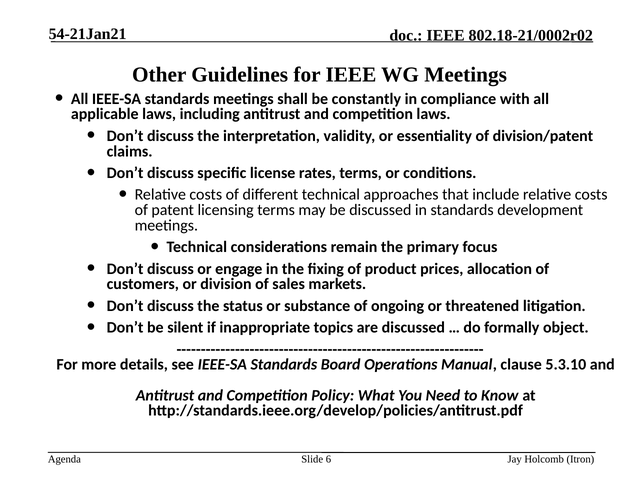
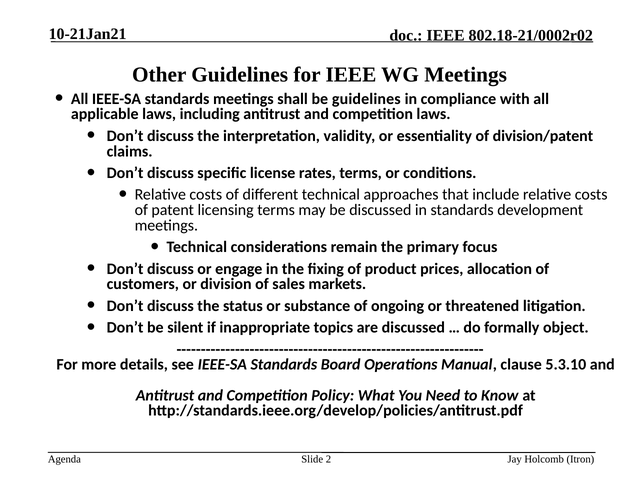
54-21Jan21: 54-21Jan21 -> 10-21Jan21
be constantly: constantly -> guidelines
6: 6 -> 2
